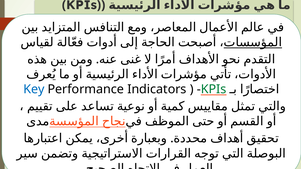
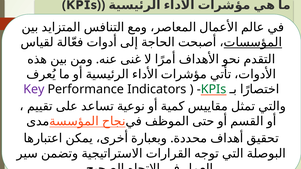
Key colour: blue -> purple
